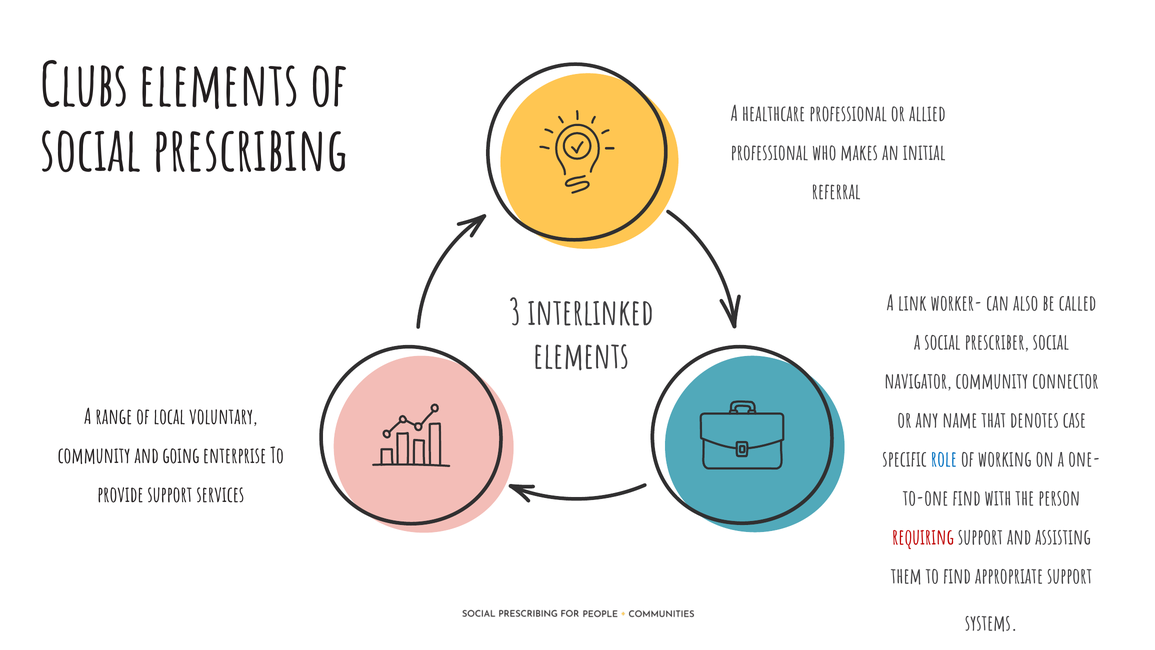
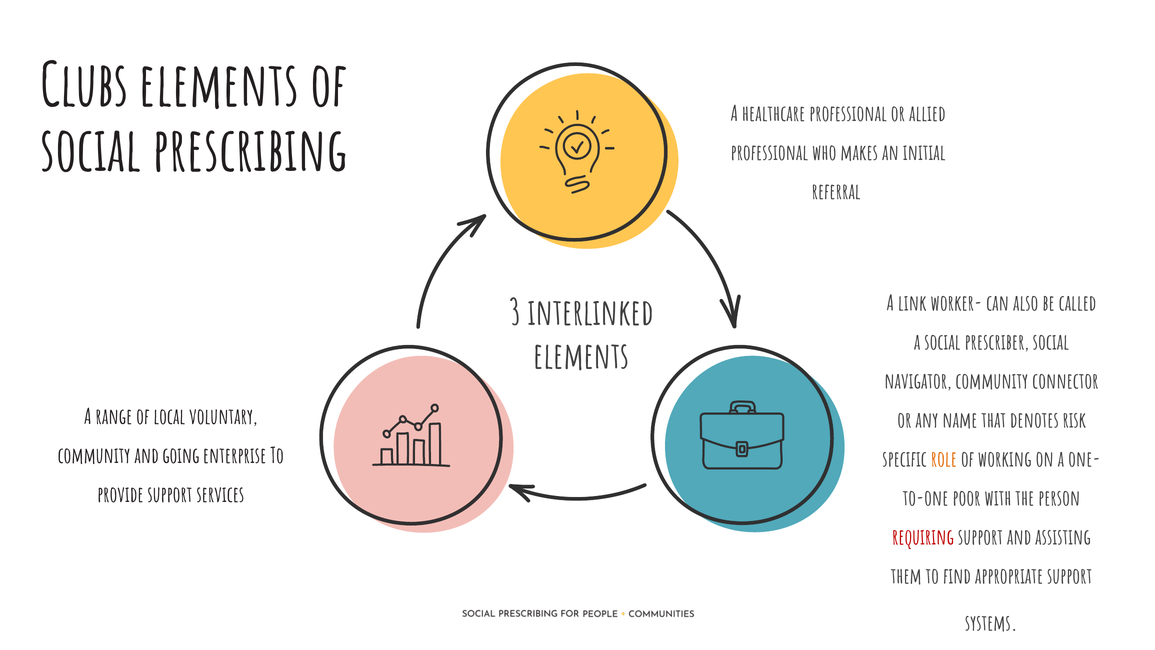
case: case -> risk
role colour: blue -> orange
find at (967, 498): find -> poor
